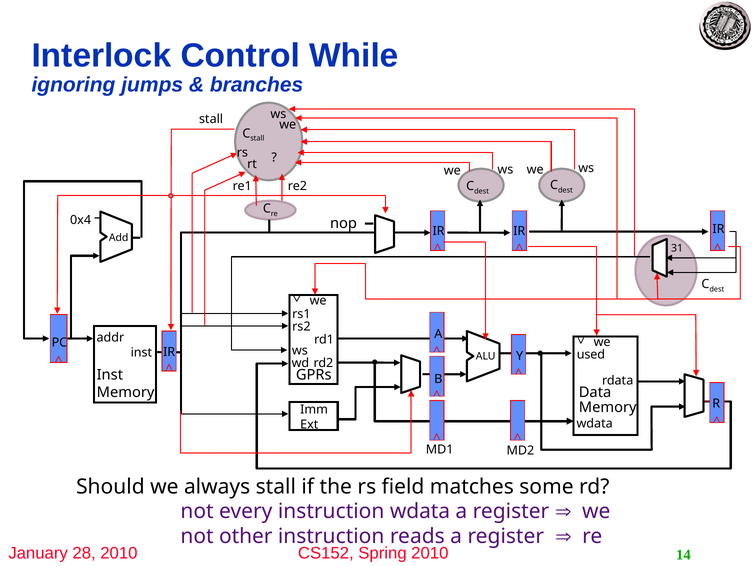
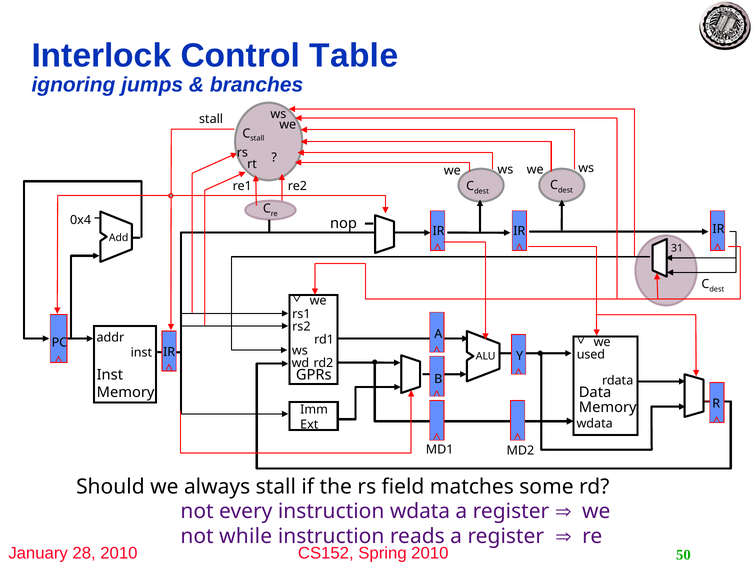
While: While -> Table
other: other -> while
14: 14 -> 50
